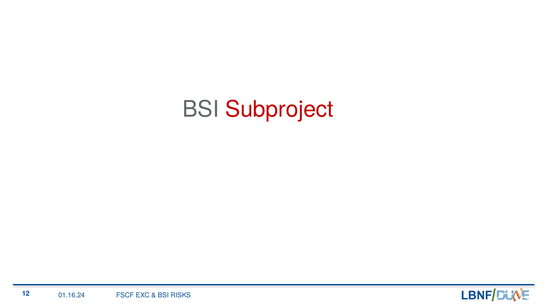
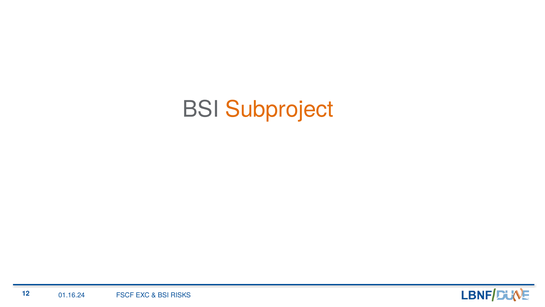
Subproject colour: red -> orange
